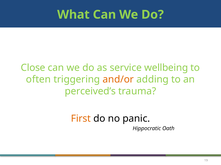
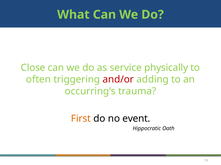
wellbeing: wellbeing -> physically
and/or colour: orange -> red
perceived’s: perceived’s -> occurring’s
panic: panic -> event
